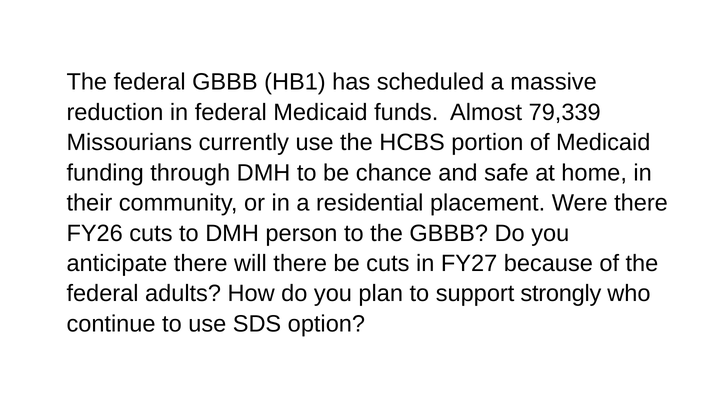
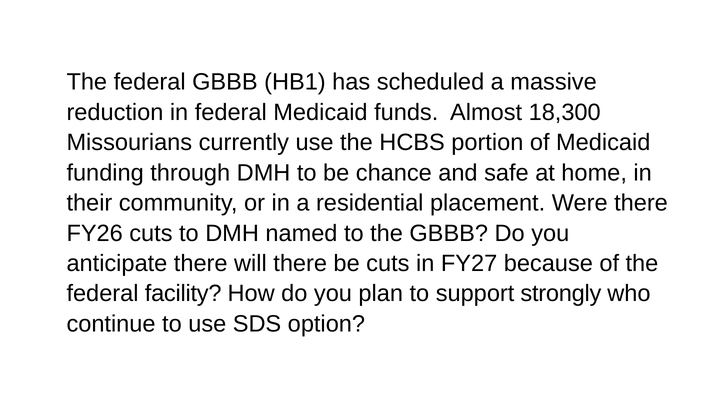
79,339: 79,339 -> 18,300
person: person -> named
adults: adults -> facility
